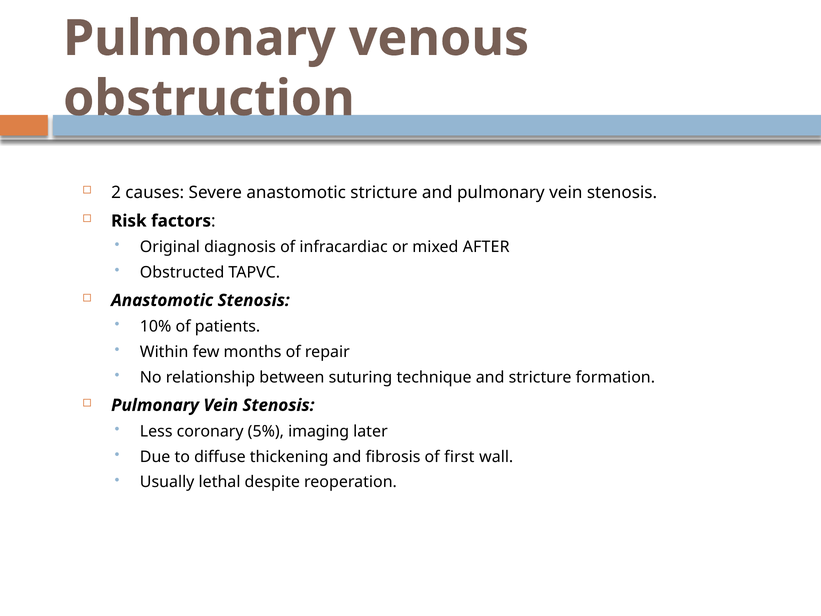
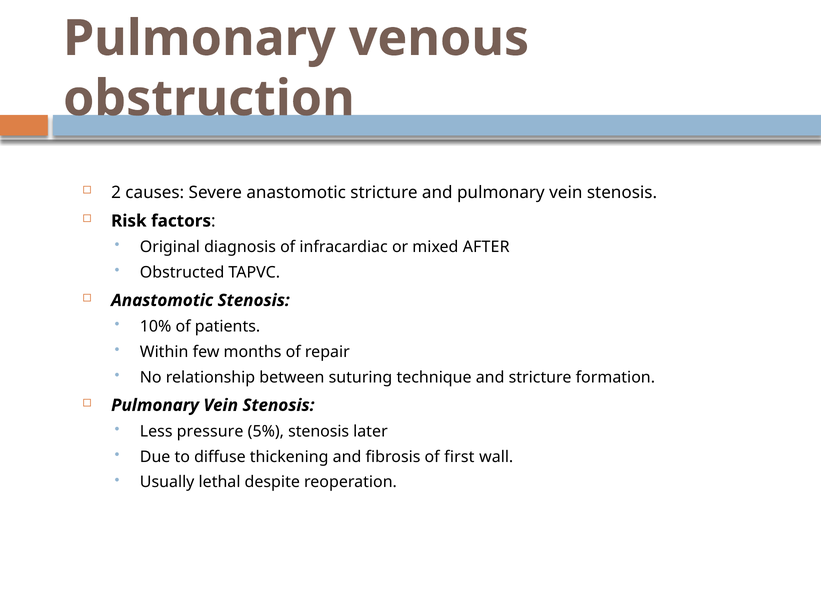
coronary: coronary -> pressure
5% imaging: imaging -> stenosis
